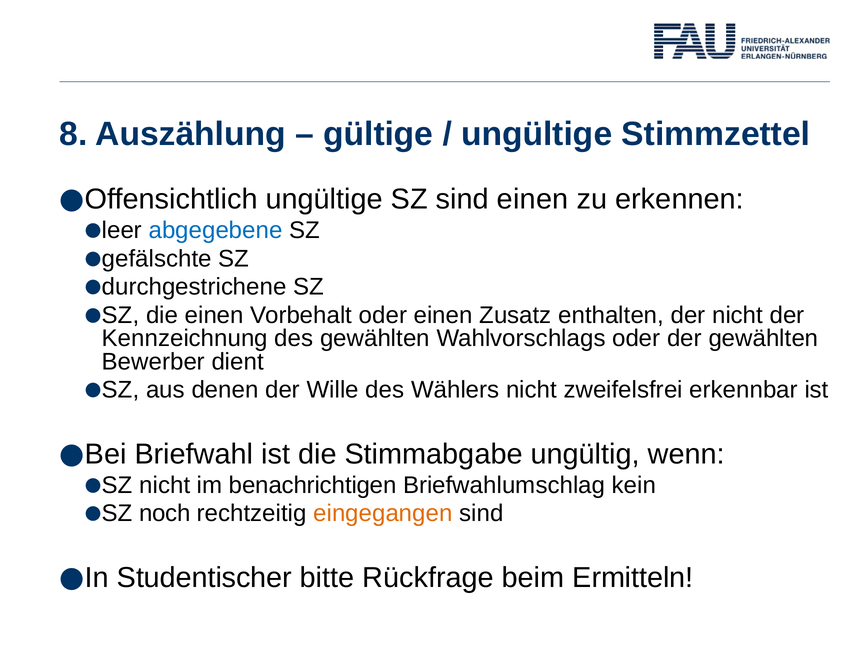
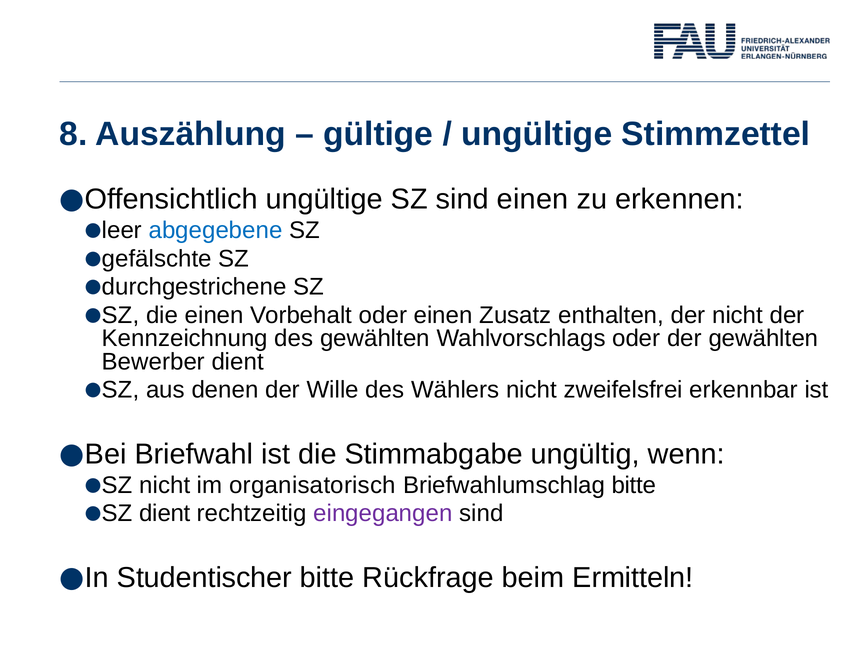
benachrichtigen: benachrichtigen -> organisatorisch
Briefwahlumschlag kein: kein -> bitte
noch at (165, 514): noch -> dient
eingegangen colour: orange -> purple
